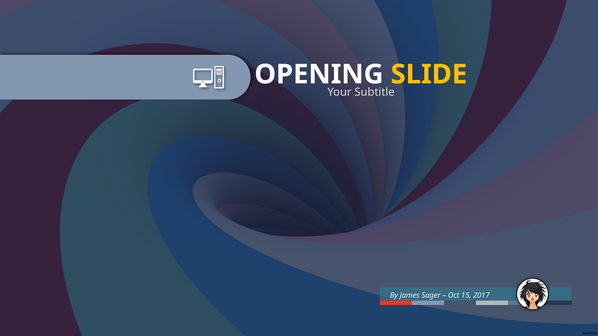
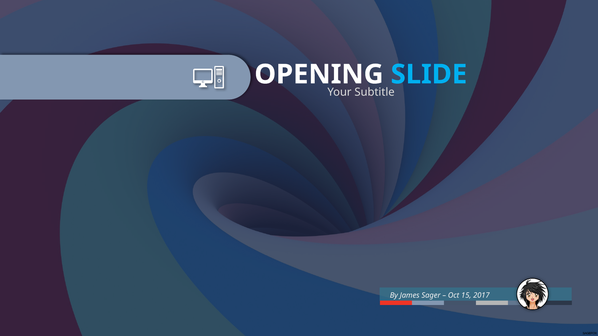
SLIDE colour: yellow -> light blue
